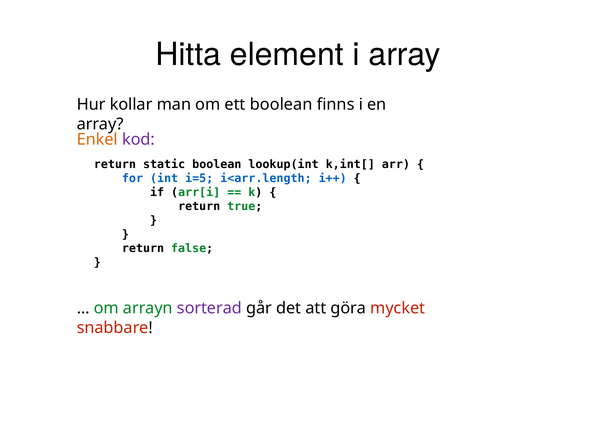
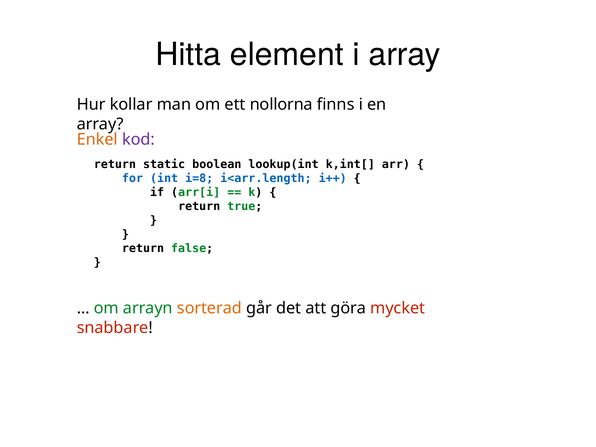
ett boolean: boolean -> nollorna
i=5: i=5 -> i=8
sorterad colour: purple -> orange
